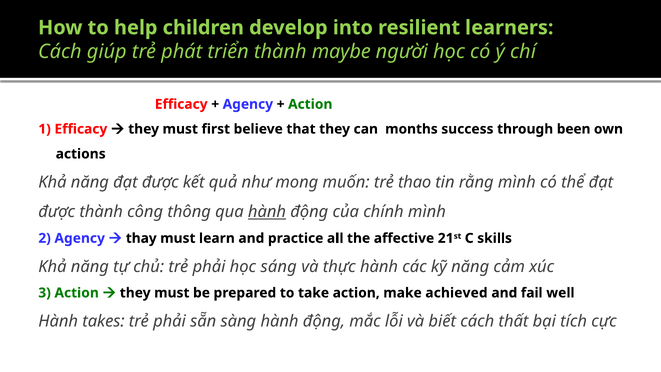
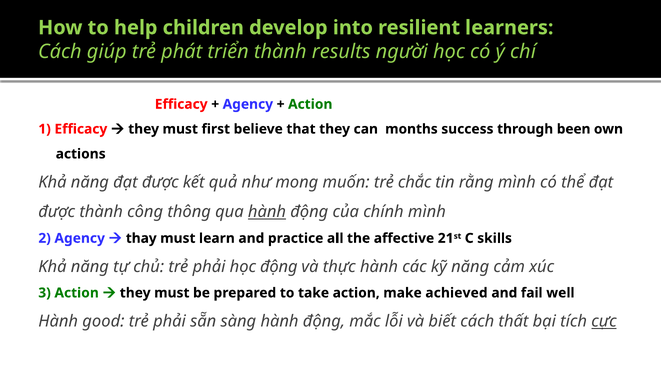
maybe: maybe -> results
thao: thao -> chắc
học sáng: sáng -> động
takes: takes -> good
cực underline: none -> present
